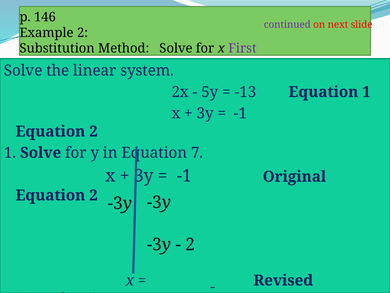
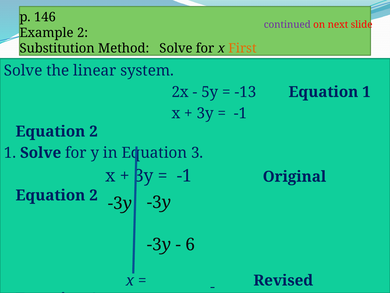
First colour: purple -> orange
7: 7 -> 3
2 at (190, 244): 2 -> 6
